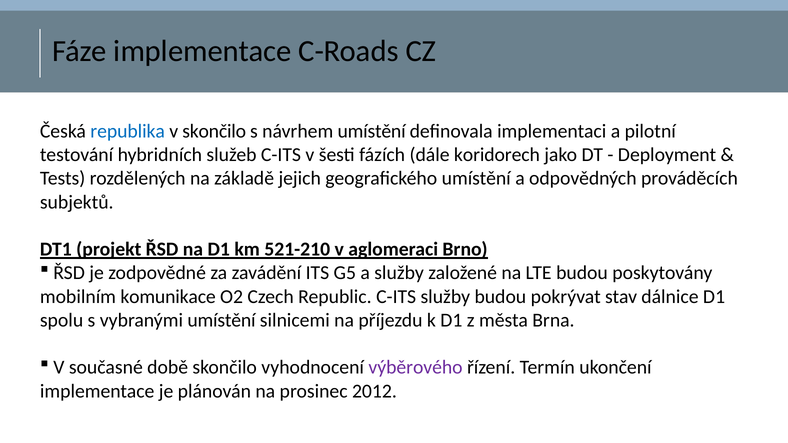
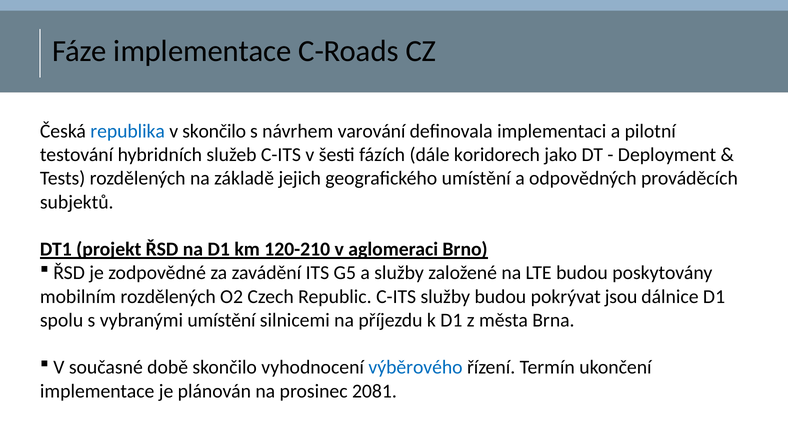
návrhem umístění: umístění -> varování
521-210: 521-210 -> 120-210
mobilním komunikace: komunikace -> rozdělených
stav: stav -> jsou
výběrového colour: purple -> blue
2012: 2012 -> 2081
